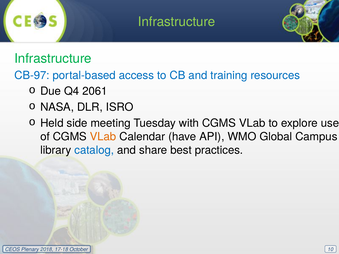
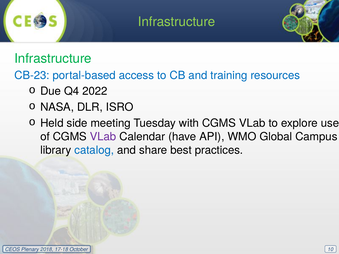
CB-97: CB-97 -> CB-23
2061: 2061 -> 2022
VLab at (103, 137) colour: orange -> purple
